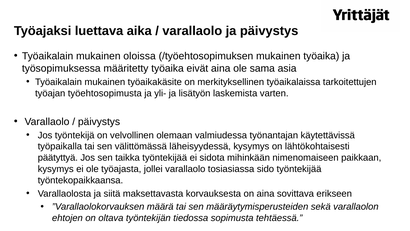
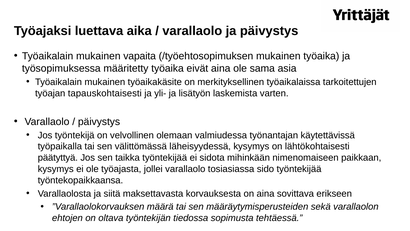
oloissa: oloissa -> vapaita
työehtosopimusta: työehtosopimusta -> tapauskohtaisesti
